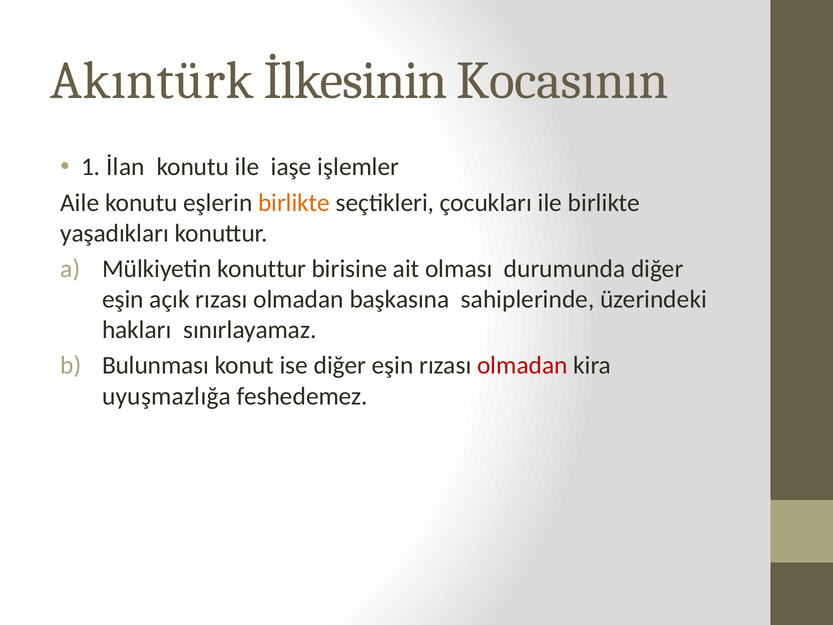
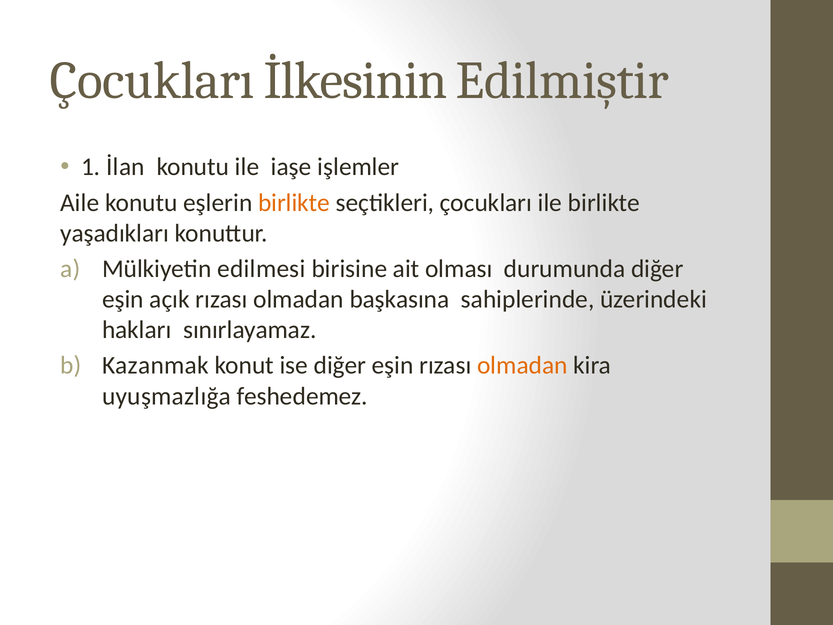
Akıntürk at (152, 81): Akıntürk -> Çocukları
Kocasının: Kocasının -> Edilmiştir
Mülkiyetin konuttur: konuttur -> edilmesi
Bulunması: Bulunması -> Kazanmak
olmadan at (522, 365) colour: red -> orange
